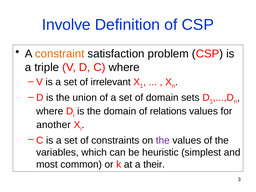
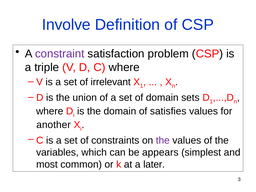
constraint colour: orange -> purple
relations: relations -> satisfies
heuristic: heuristic -> appears
their: their -> later
